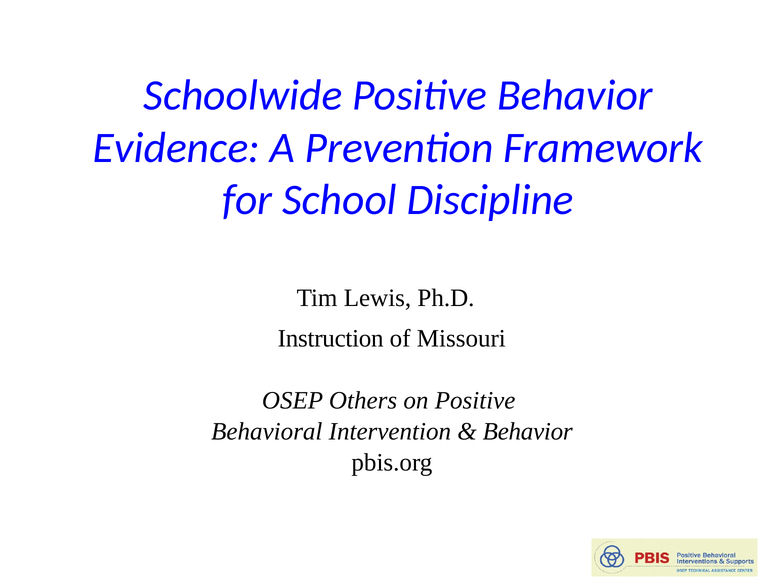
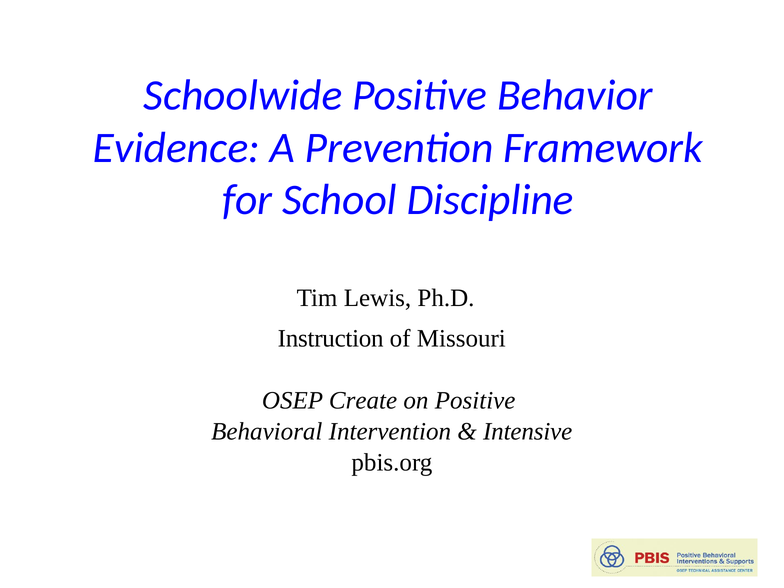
Others: Others -> Create
Behavior at (528, 432): Behavior -> Intensive
